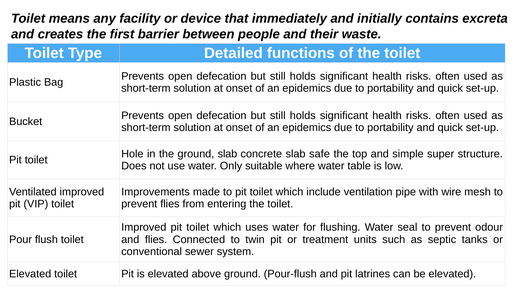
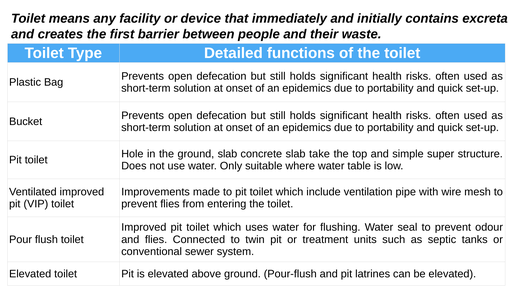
safe: safe -> take
